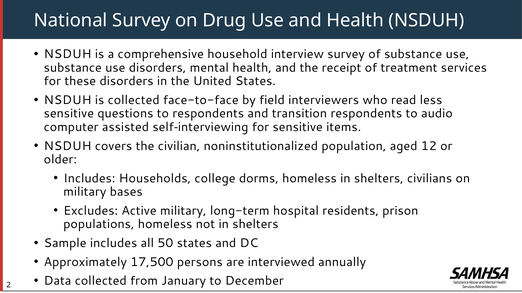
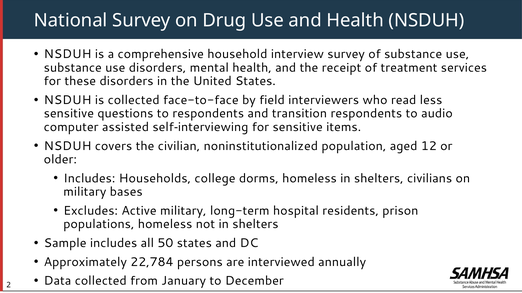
17,500: 17,500 -> 22,784
